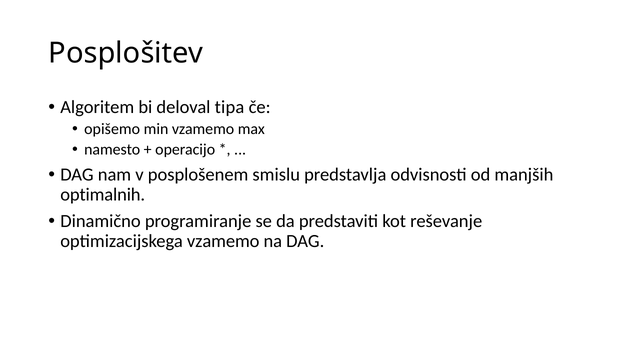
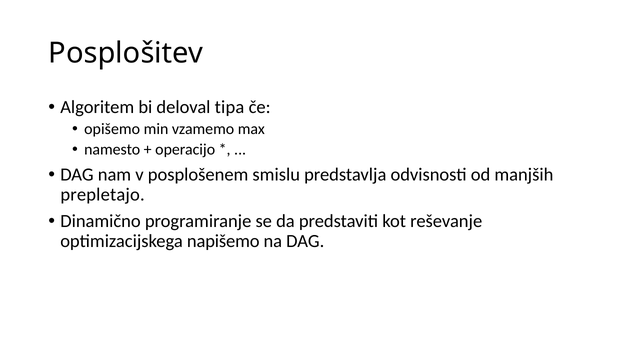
optimalnih: optimalnih -> prepletajo
optimizacijskega vzamemo: vzamemo -> napišemo
